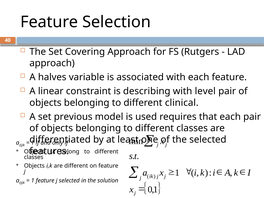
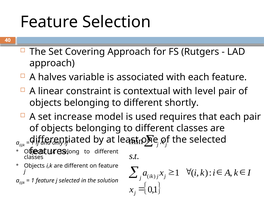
describing: describing -> contextual
clinical: clinical -> shortly
previous: previous -> increase
